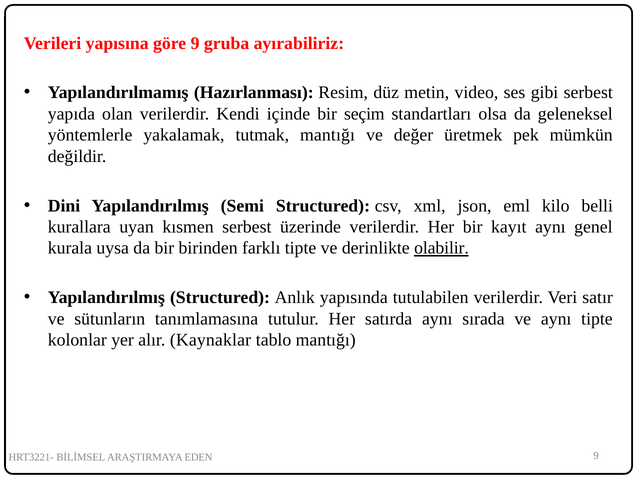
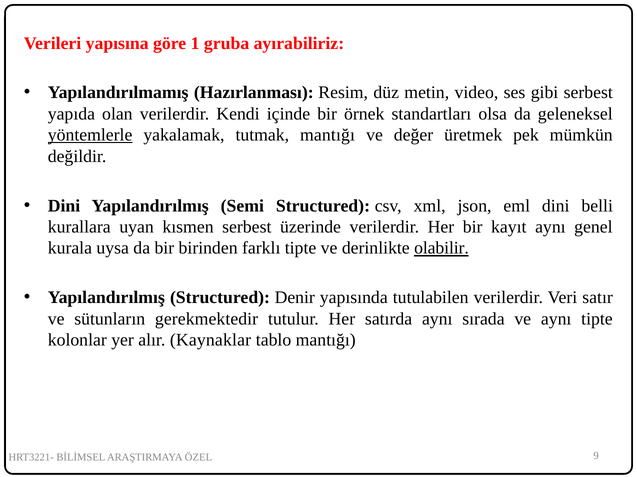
göre 9: 9 -> 1
seçim: seçim -> örnek
yöntemlerle underline: none -> present
eml kilo: kilo -> dini
Anlık: Anlık -> Denir
tanımlamasına: tanımlamasına -> gerekmektedir
EDEN: EDEN -> ÖZEL
